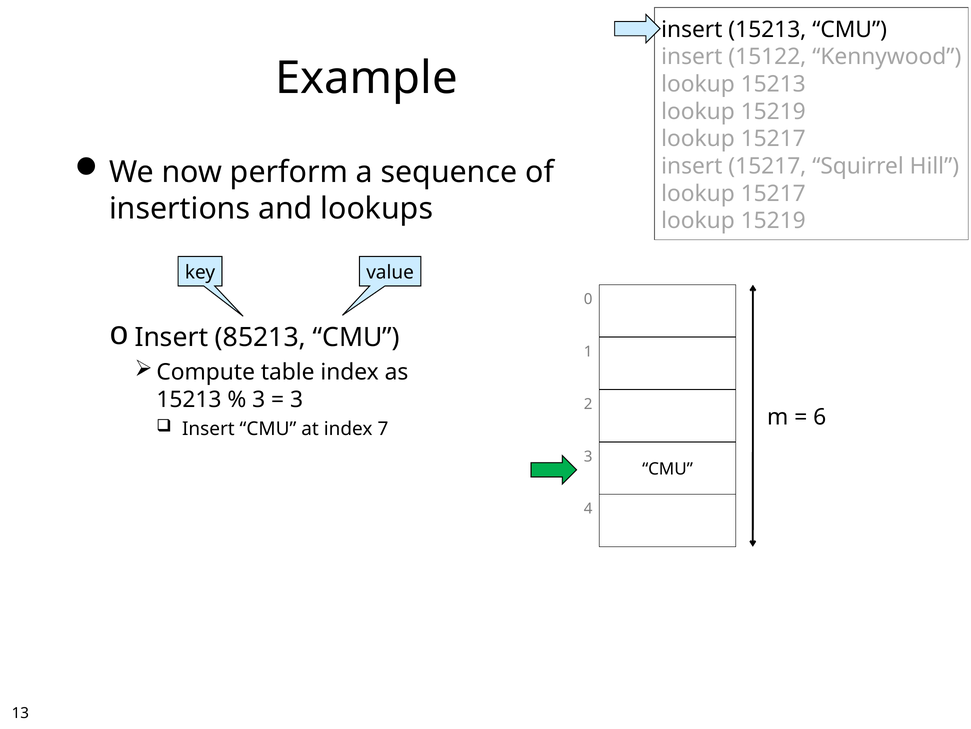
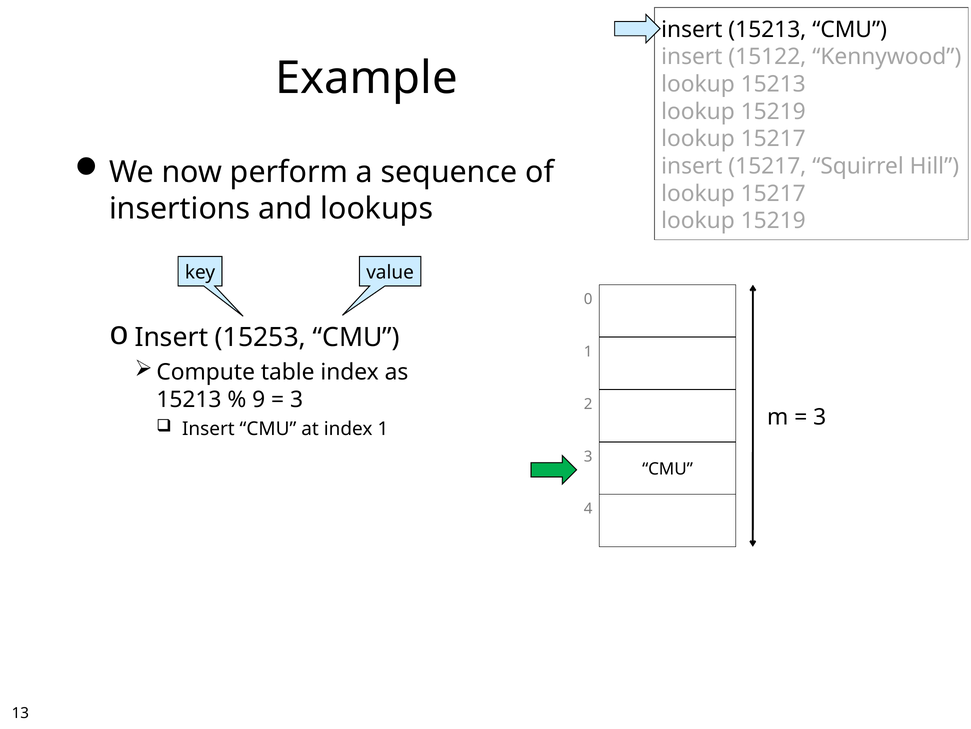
85213: 85213 -> 15253
3 at (259, 399): 3 -> 9
6 at (820, 417): 6 -> 3
index 7: 7 -> 1
